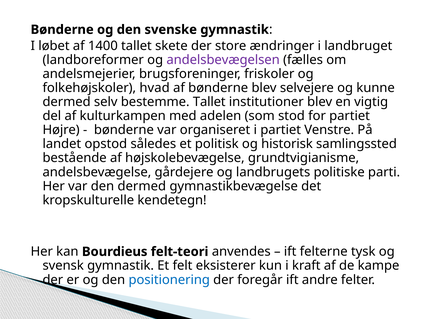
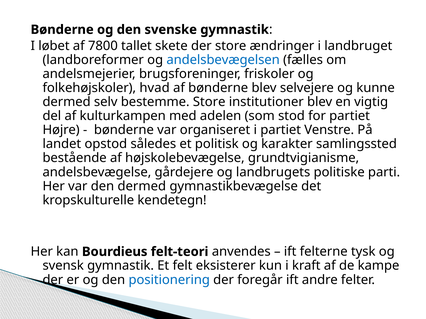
1400: 1400 -> 7800
andelsbevægelsen colour: purple -> blue
bestemme Tallet: Tallet -> Store
historisk: historisk -> karakter
